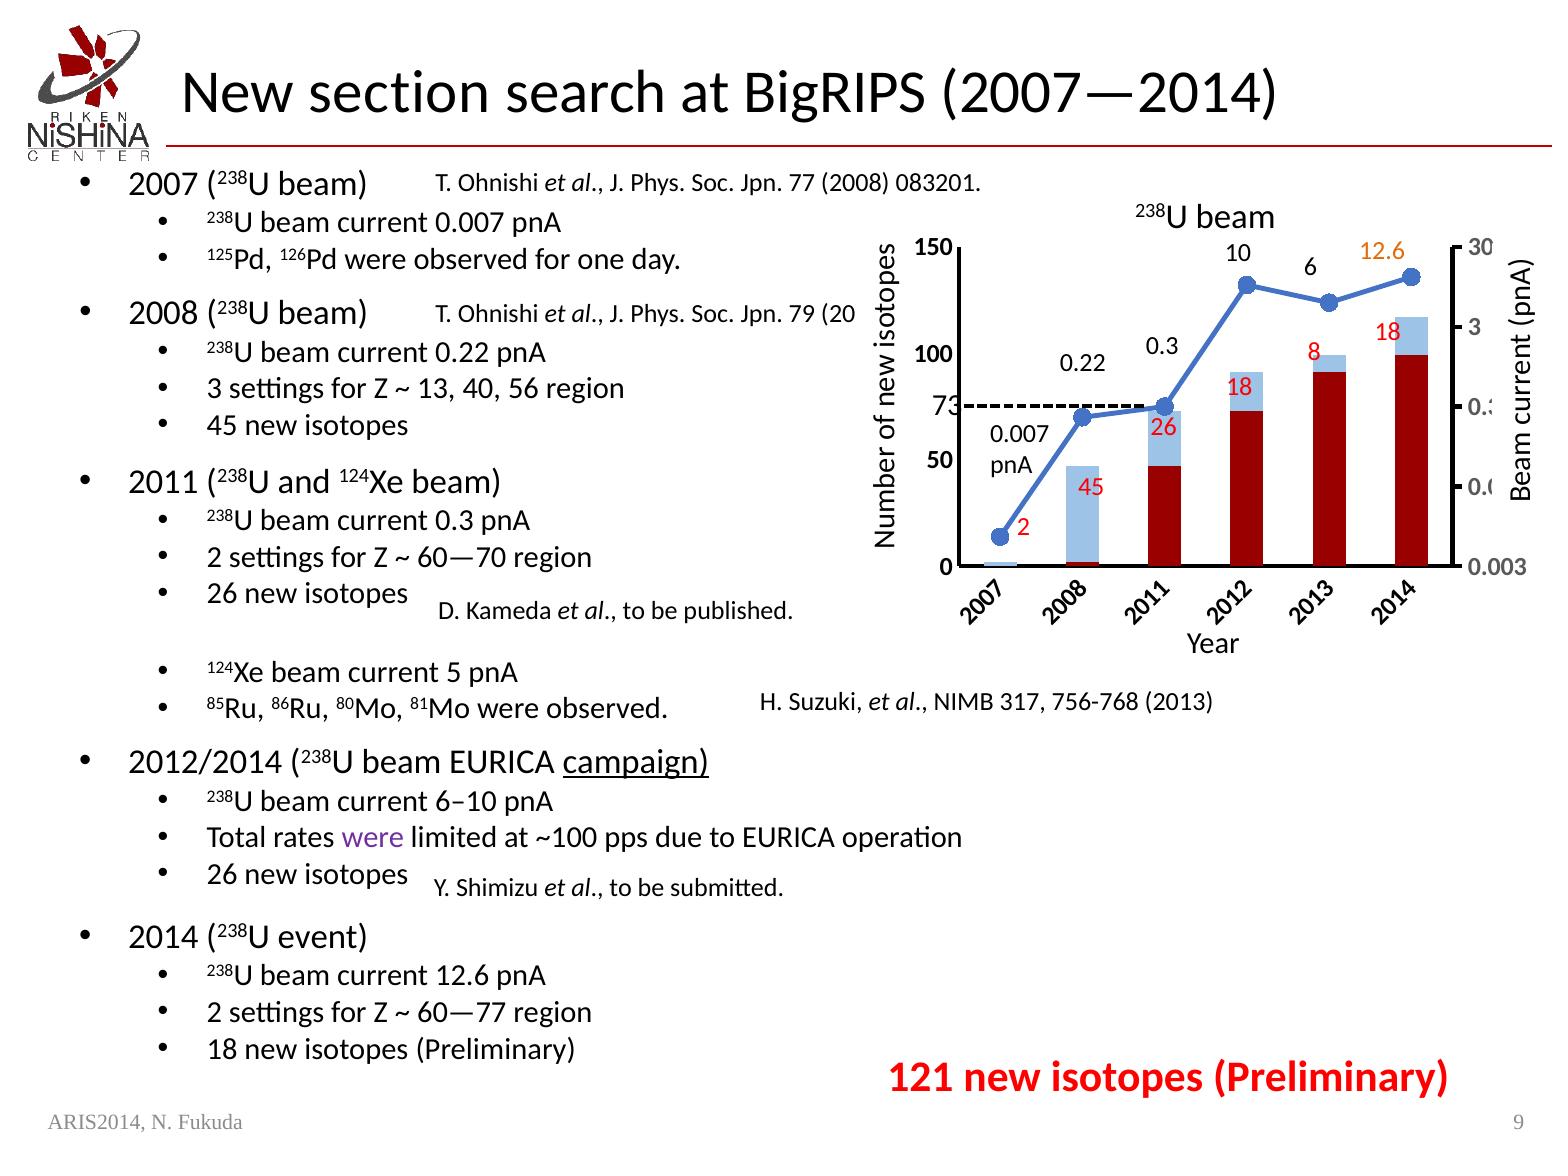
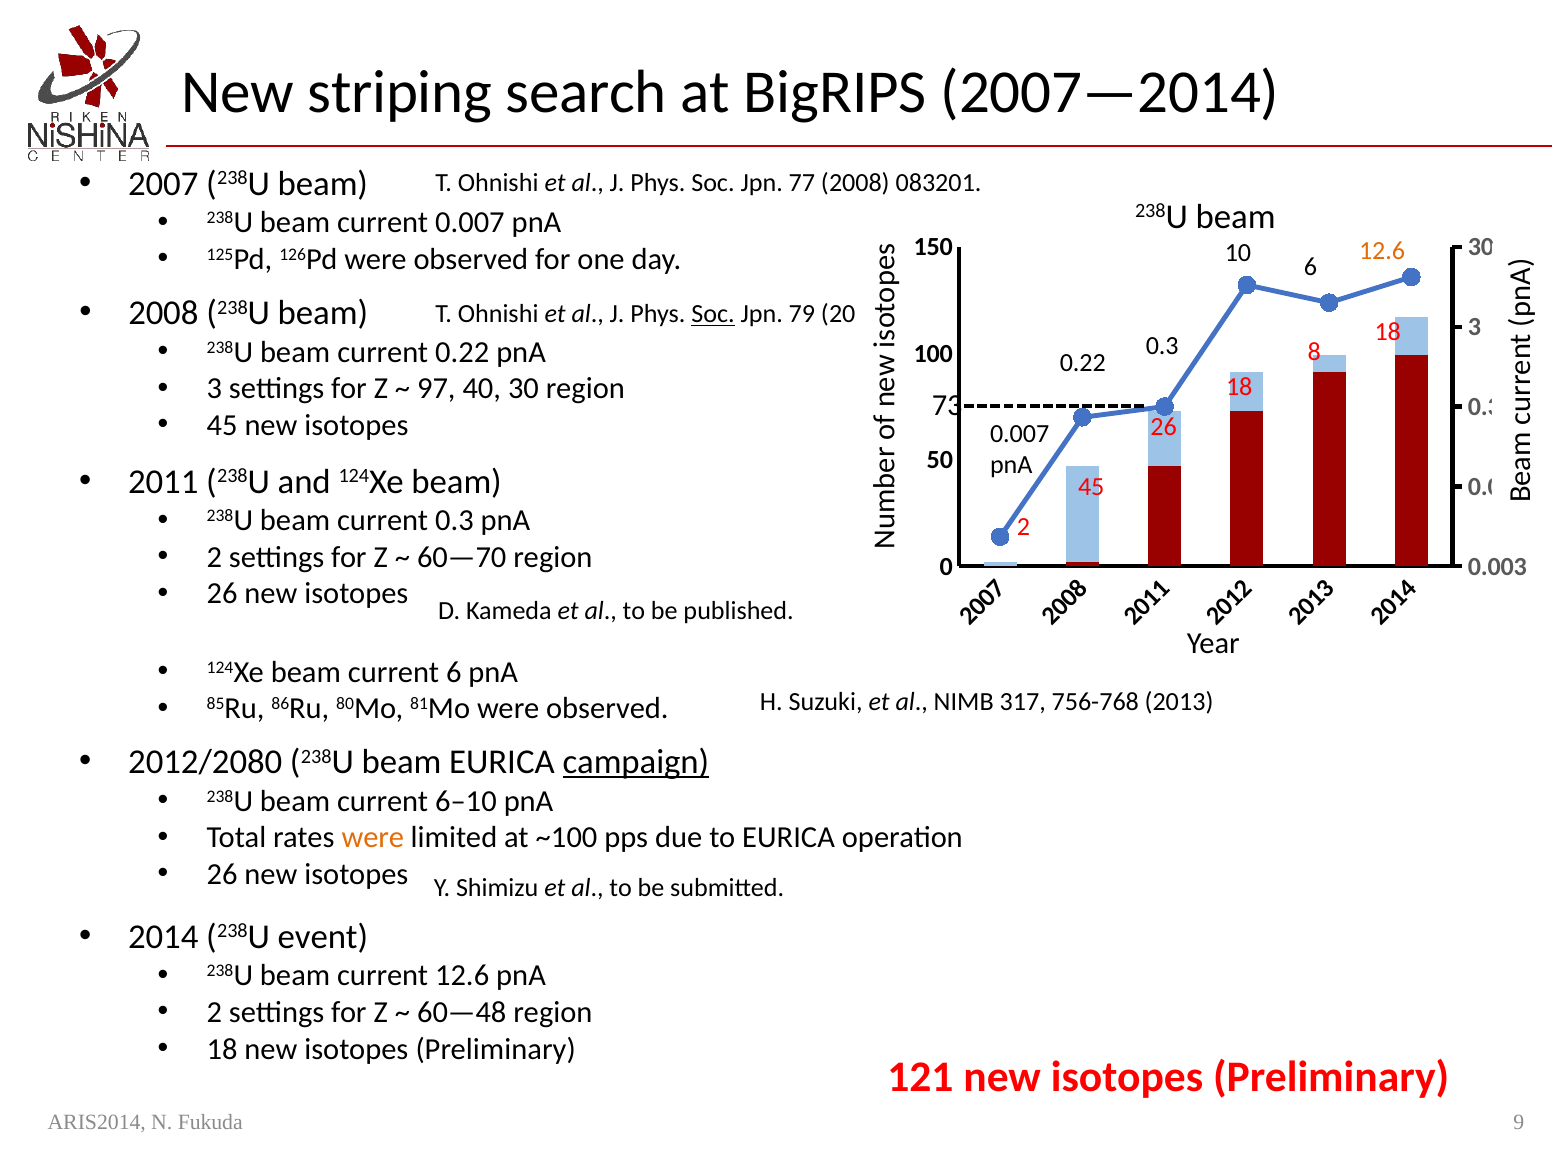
section: section -> striping
Soc at (713, 314) underline: none -> present
13: 13 -> 97
40 56: 56 -> 30
current 5: 5 -> 6
2012/2014: 2012/2014 -> 2012/2080
were at (373, 838) colour: purple -> orange
60—77: 60—77 -> 60—48
